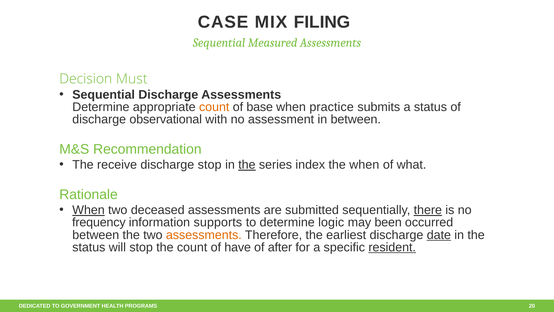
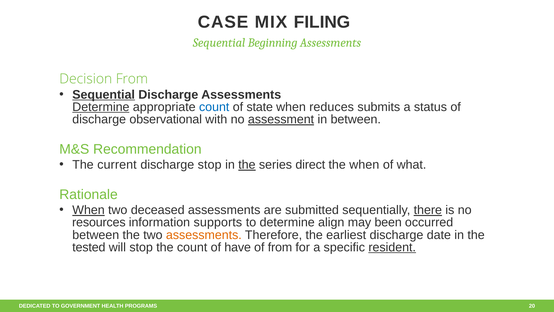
Measured: Measured -> Beginning
Decision Must: Must -> From
Sequential at (104, 95) underline: none -> present
Determine at (101, 107) underline: none -> present
count at (214, 107) colour: orange -> blue
base: base -> state
practice: practice -> reduces
assessment underline: none -> present
receive: receive -> current
index: index -> direct
frequency: frequency -> resources
logic: logic -> align
date underline: present -> none
status at (89, 247): status -> tested
of after: after -> from
